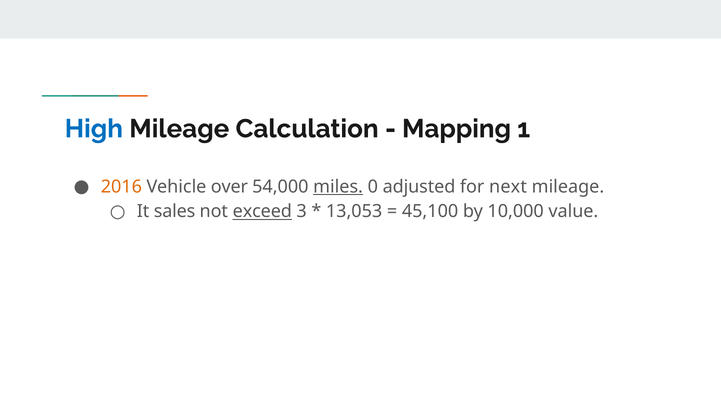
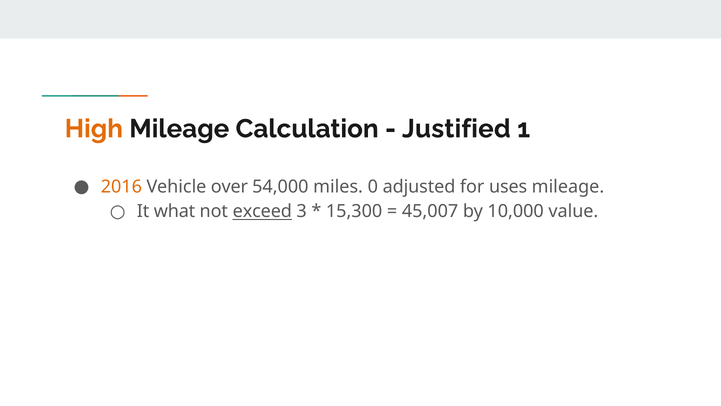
High colour: blue -> orange
Mapping: Mapping -> Justified
miles underline: present -> none
next: next -> uses
sales: sales -> what
13,053: 13,053 -> 15,300
45,100: 45,100 -> 45,007
